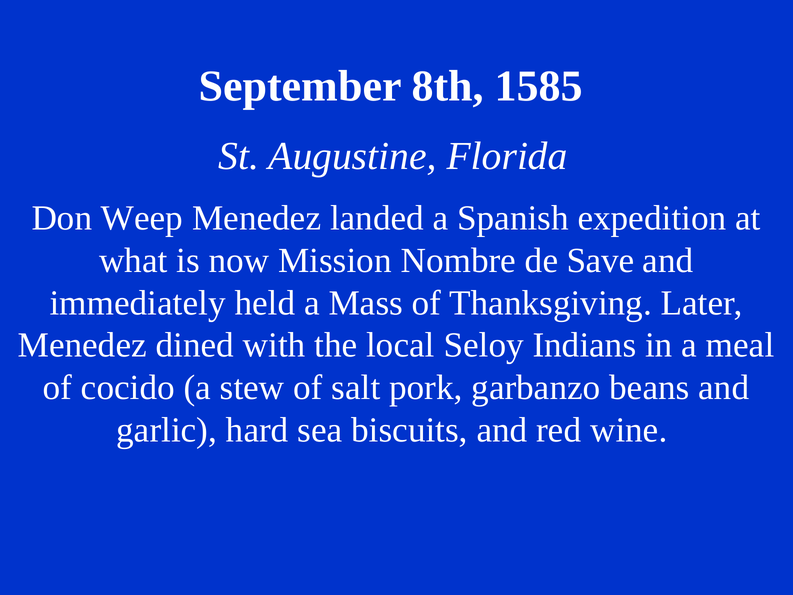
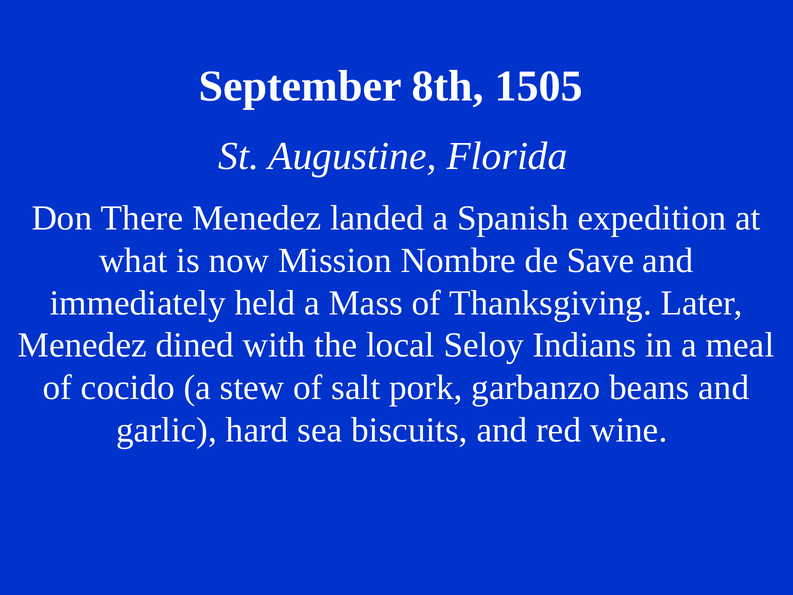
1585: 1585 -> 1505
Weep: Weep -> There
